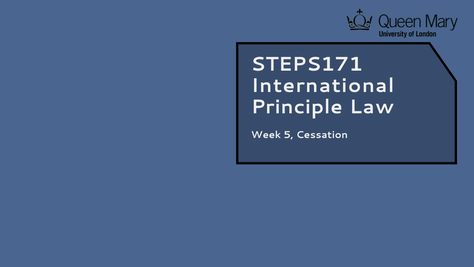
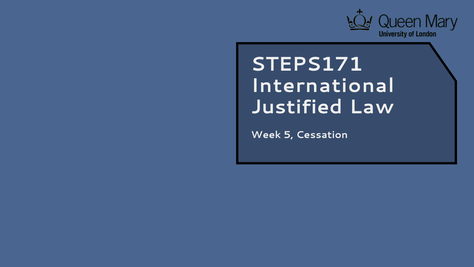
Principle: Principle -> Justified
